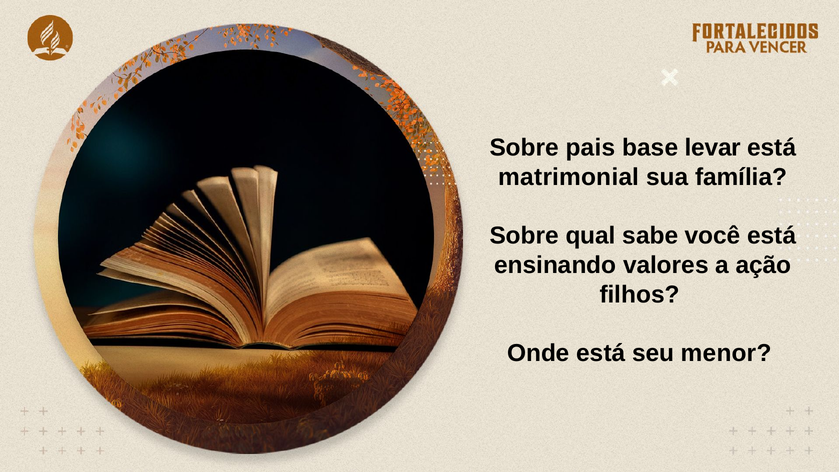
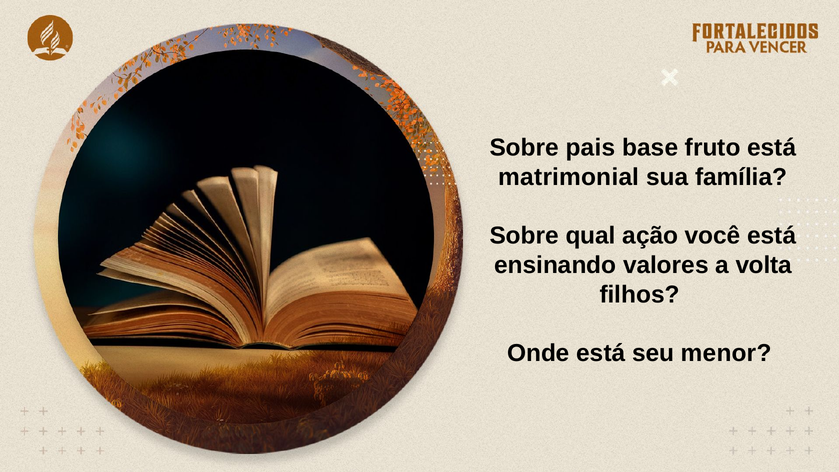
levar: levar -> fruto
sabe: sabe -> ação
ação: ação -> volta
